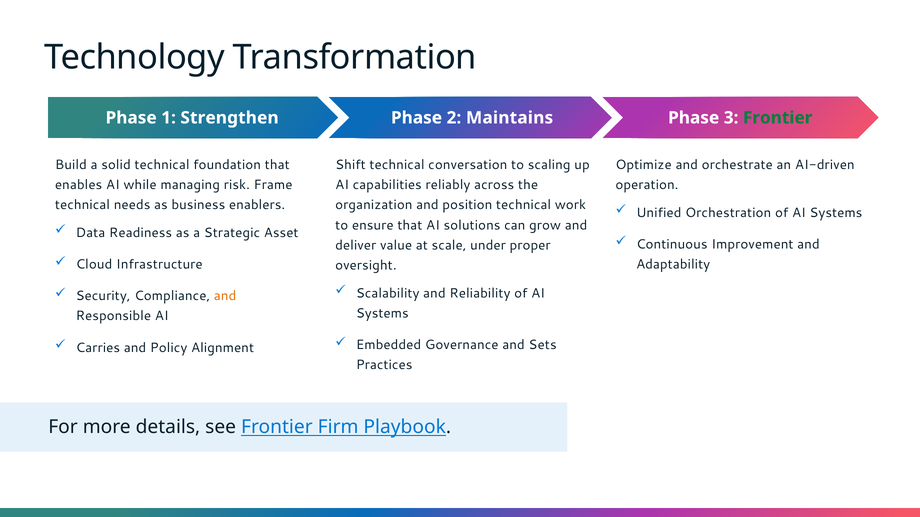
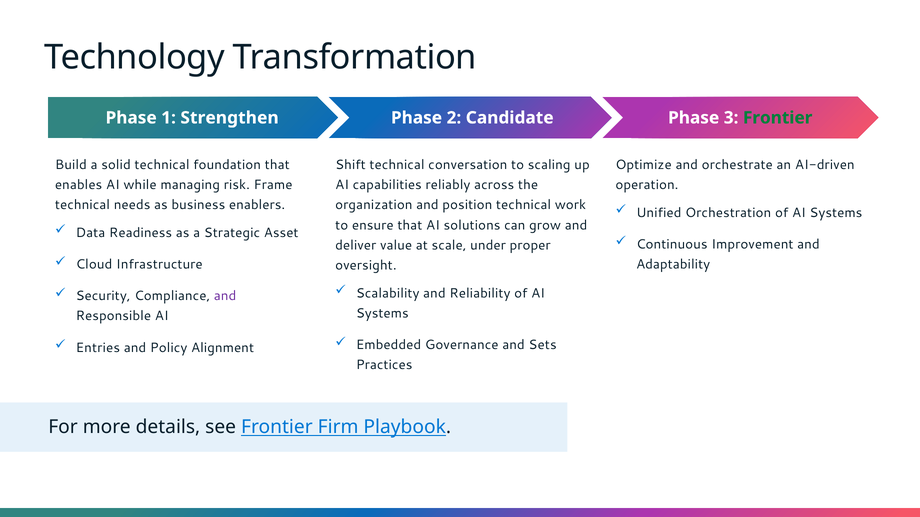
Maintains: Maintains -> Candidate
and at (225, 296) colour: orange -> purple
Carries: Carries -> Entries
